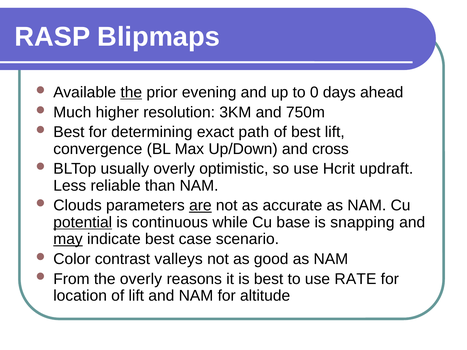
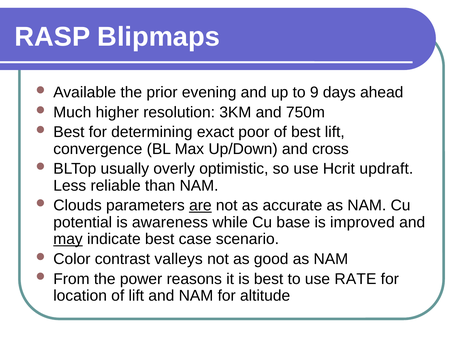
the at (131, 92) underline: present -> none
0: 0 -> 9
path: path -> poor
potential underline: present -> none
continuous: continuous -> awareness
snapping: snapping -> improved
the overly: overly -> power
